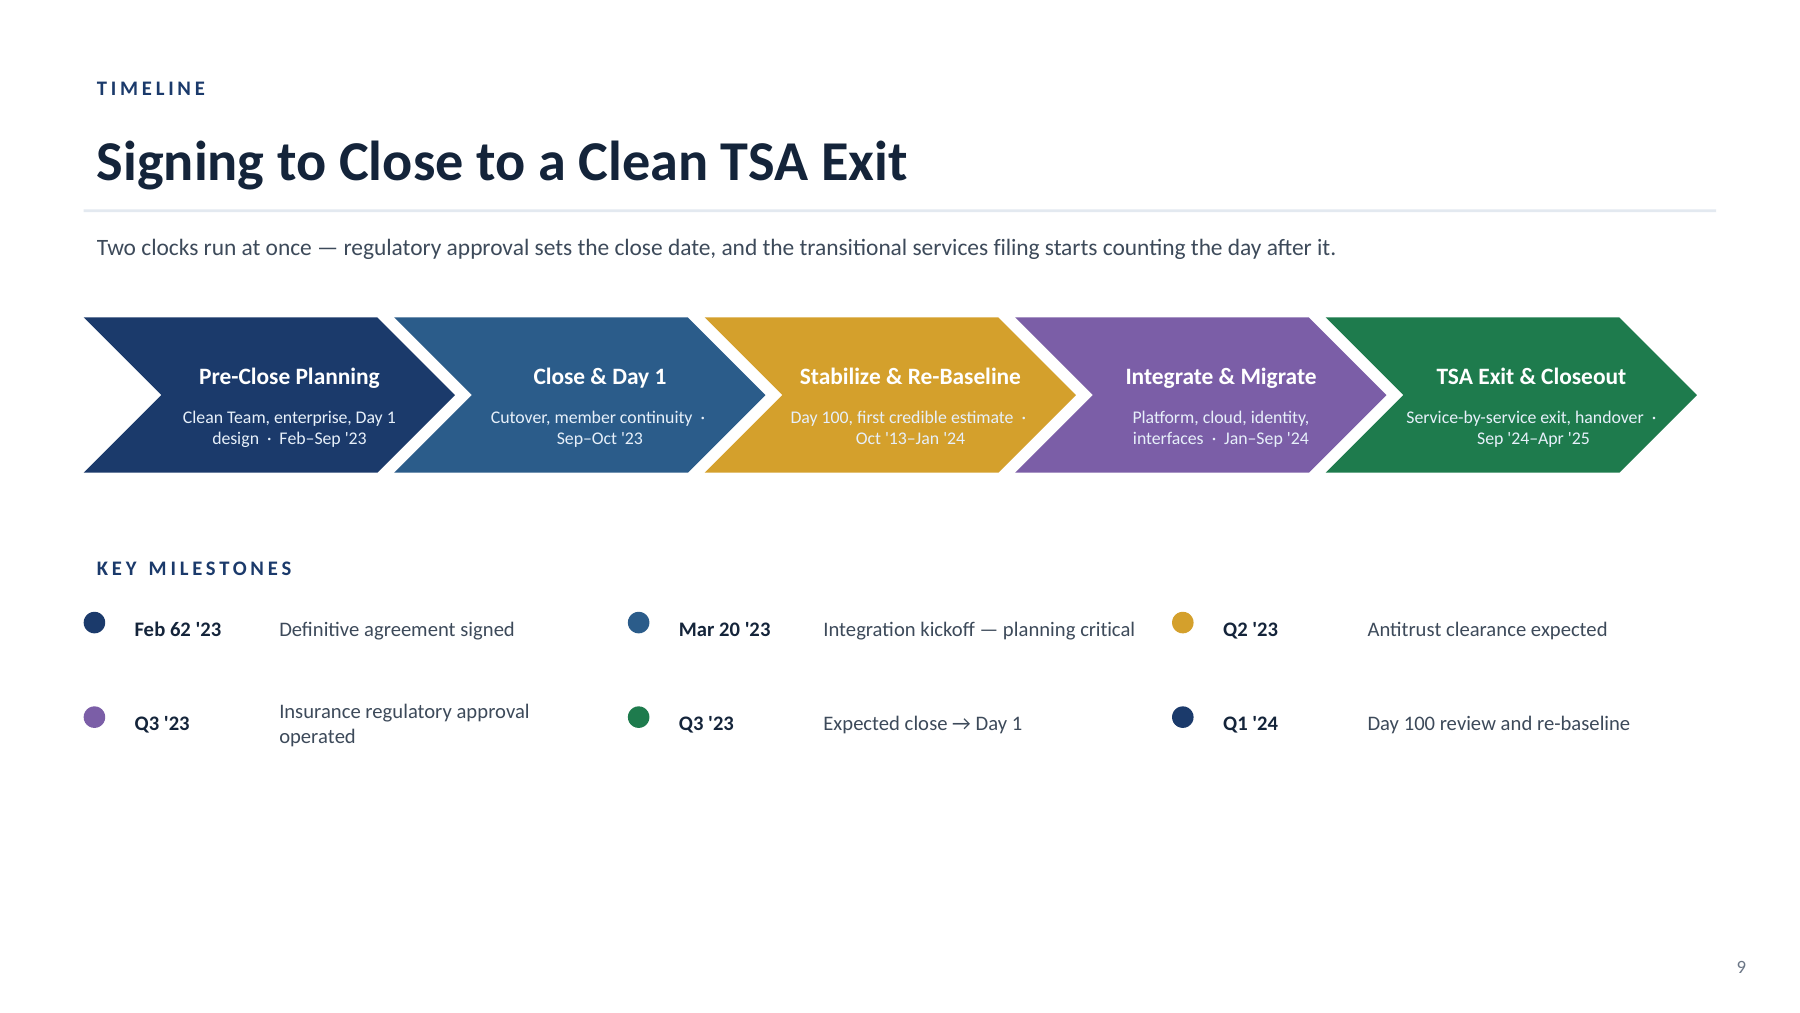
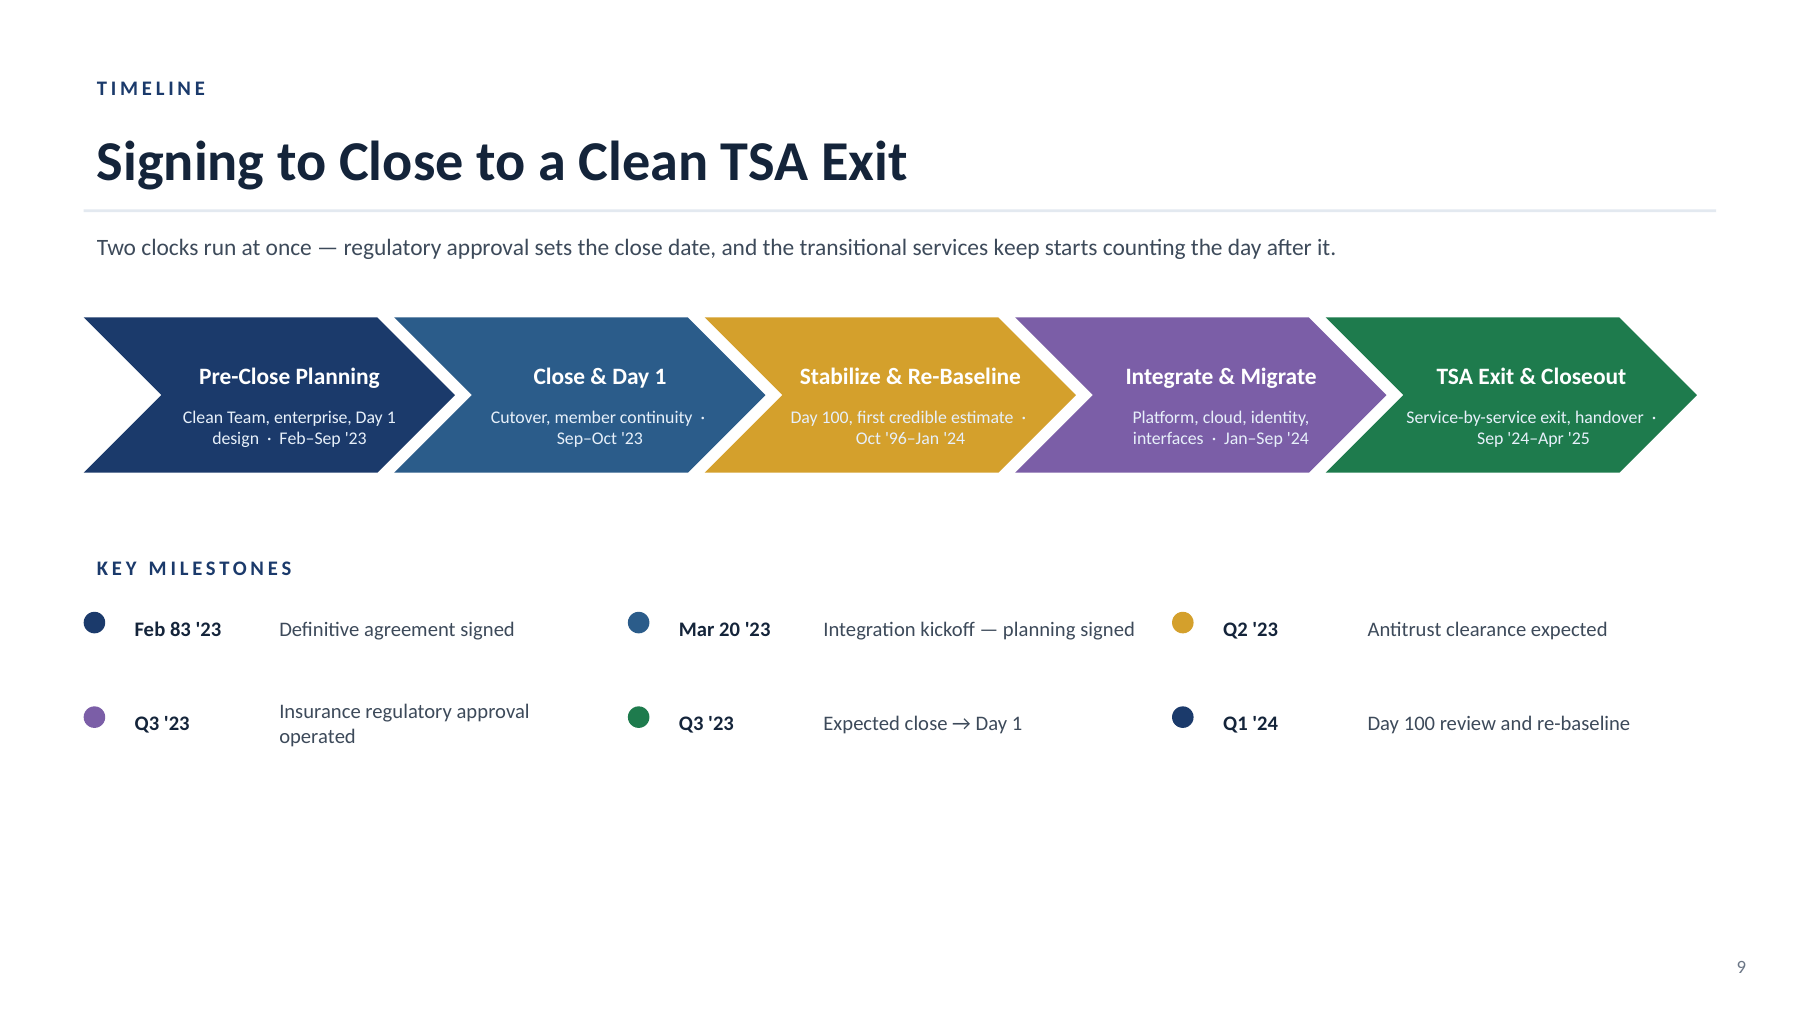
filing: filing -> keep
13–Jan: 13–Jan -> 96–Jan
62: 62 -> 83
planning critical: critical -> signed
